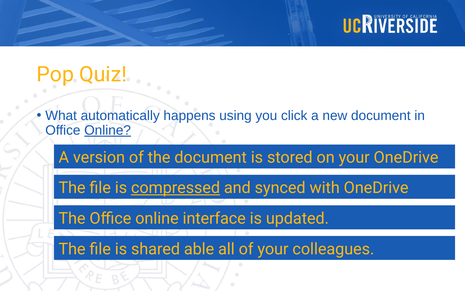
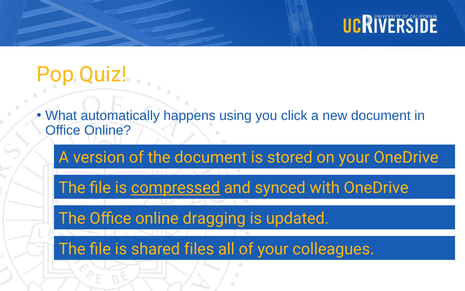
Online at (108, 130) underline: present -> none
interface: interface -> dragging
able: able -> files
